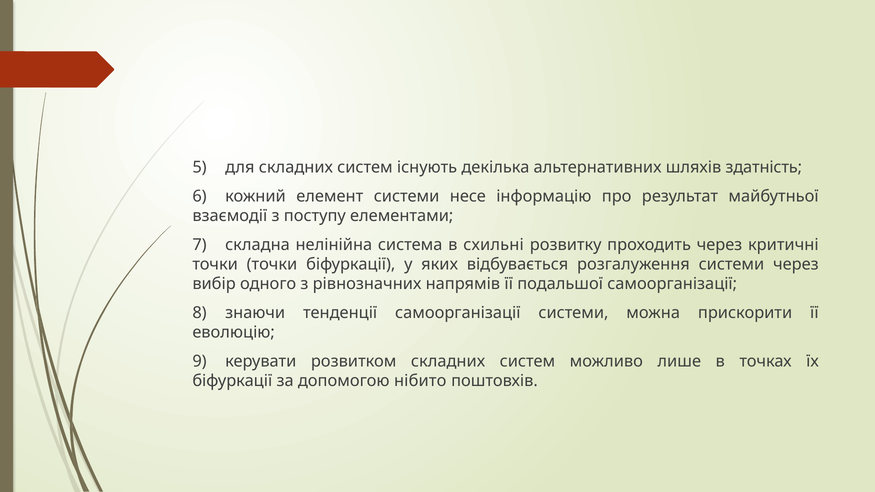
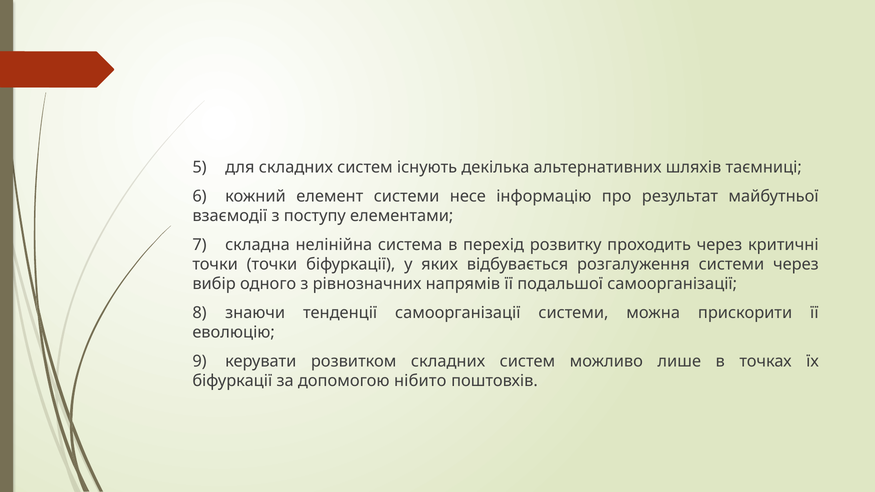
здатність: здатність -> таємниці
схильні: схильні -> перехід
